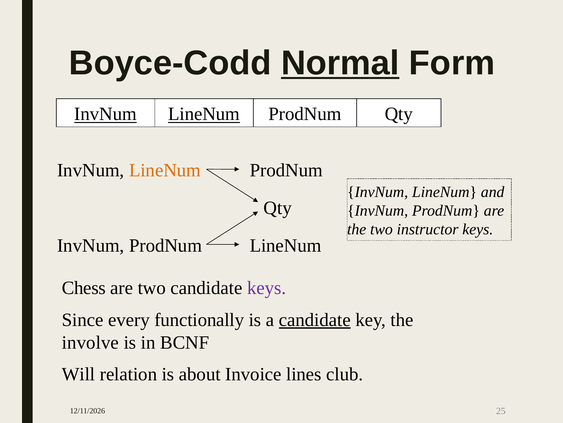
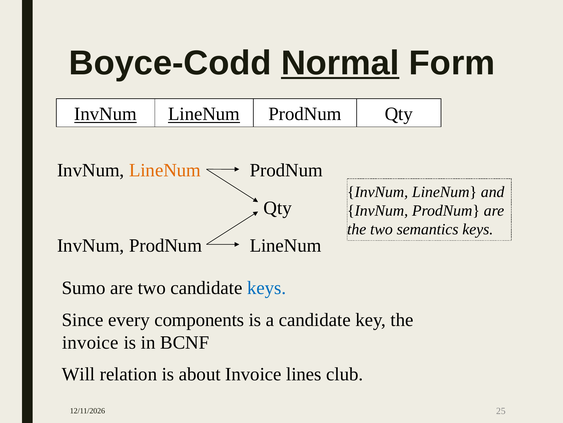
instructor: instructor -> semantics
Chess: Chess -> Sumo
keys at (267, 287) colour: purple -> blue
functionally: functionally -> components
candidate at (315, 319) underline: present -> none
involve at (90, 342): involve -> invoice
